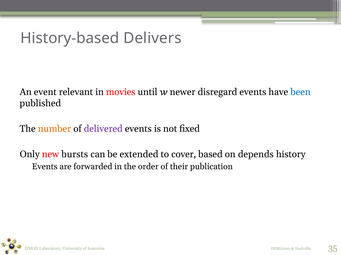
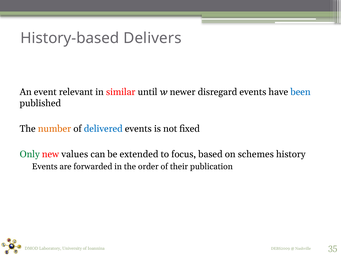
movies: movies -> similar
delivered colour: purple -> blue
Only colour: black -> green
bursts: bursts -> values
cover: cover -> focus
depends: depends -> schemes
